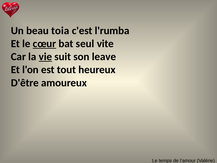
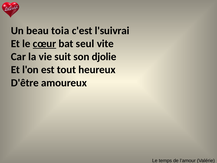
l'rumba: l'rumba -> l'suivrai
vie underline: present -> none
leave: leave -> djolie
